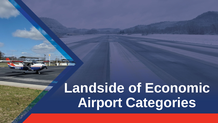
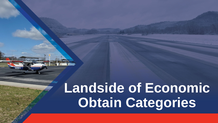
Airport: Airport -> Obtain
